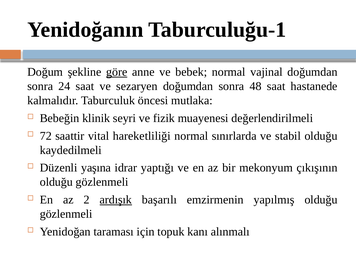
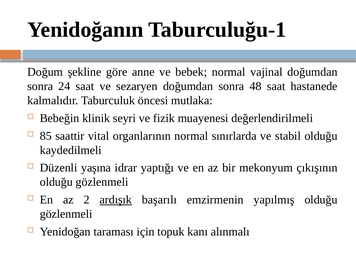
göre underline: present -> none
72: 72 -> 85
hareketliliği: hareketliliği -> organlarının
